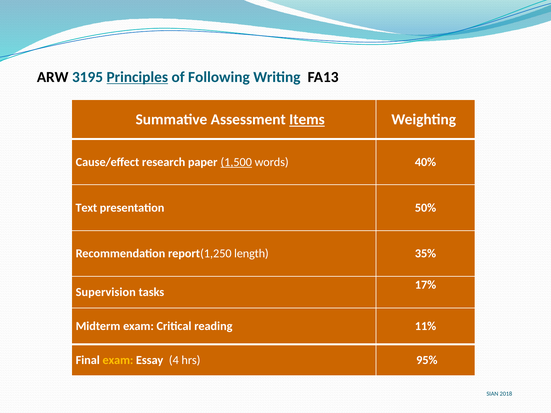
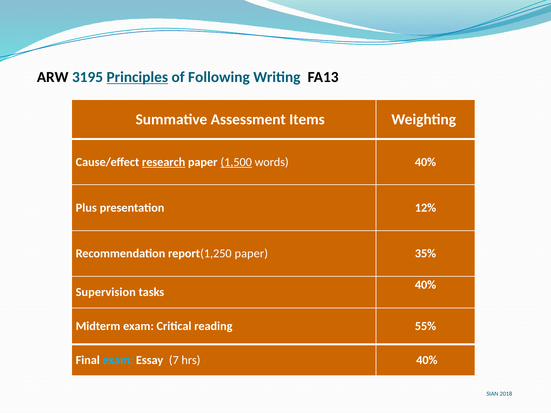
Items underline: present -> none
research underline: none -> present
Text: Text -> Plus
50%: 50% -> 12%
report(1,250 length: length -> paper
17% at (425, 285): 17% -> 40%
11%: 11% -> 55%
exam at (118, 360) colour: yellow -> light blue
4: 4 -> 7
hrs 95%: 95% -> 40%
